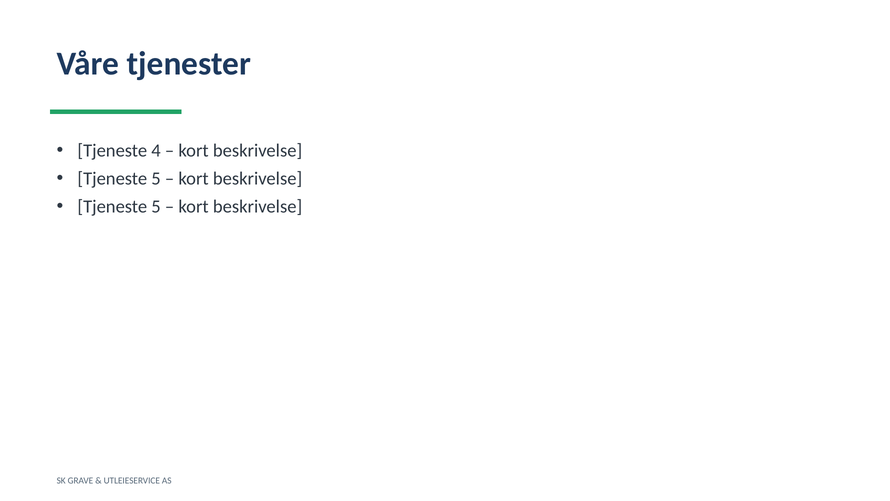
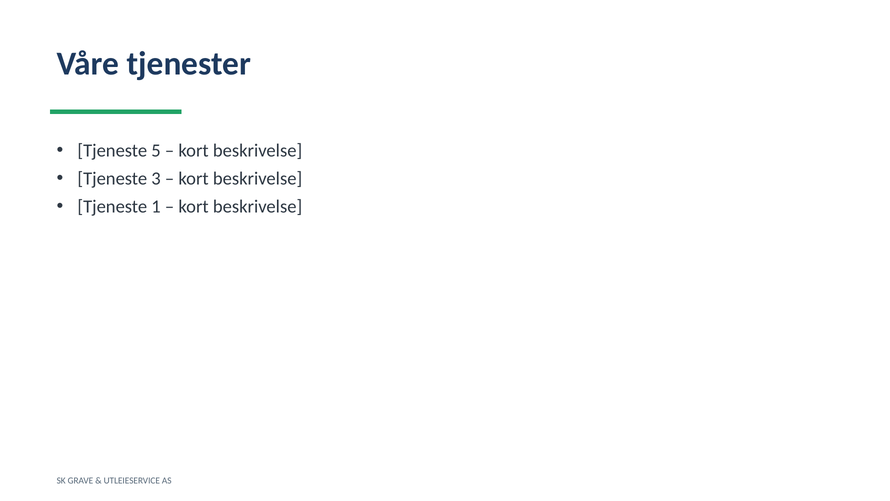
4: 4 -> 5
5 at (156, 179): 5 -> 3
5 at (156, 206): 5 -> 1
